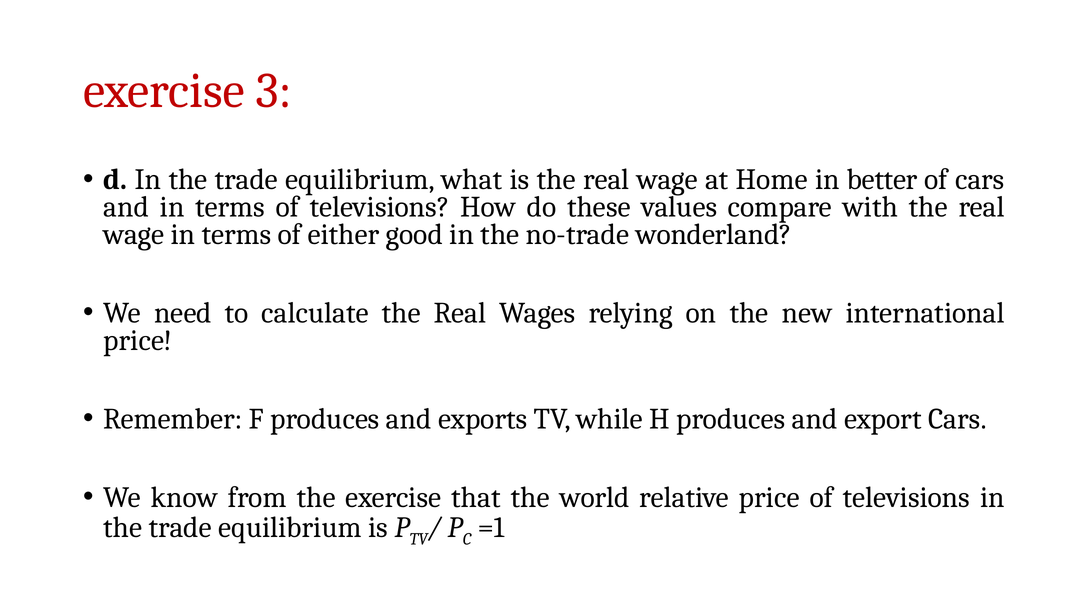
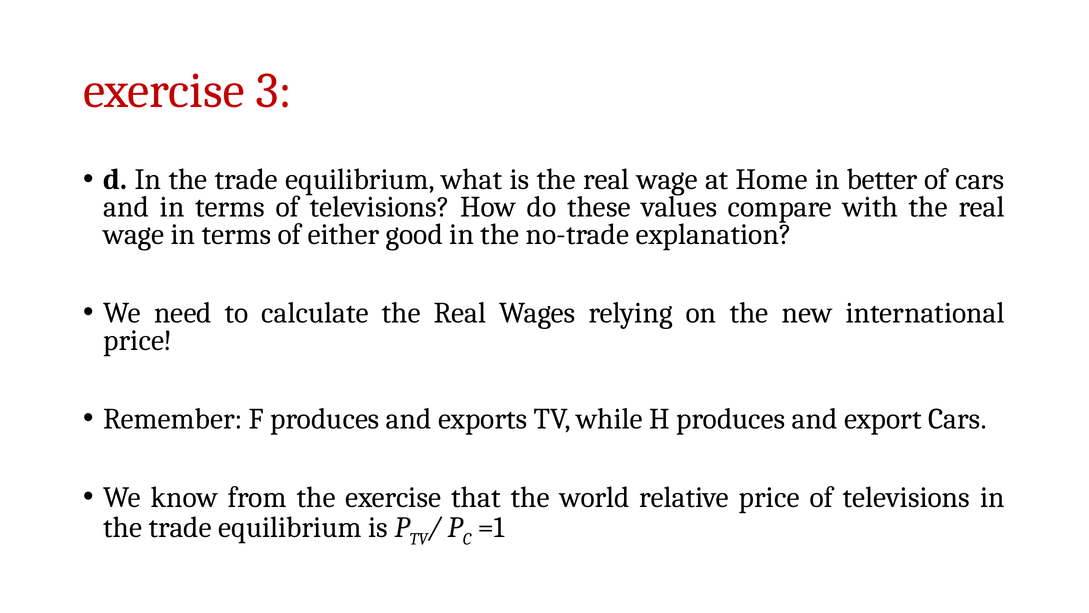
wonderland: wonderland -> explanation
